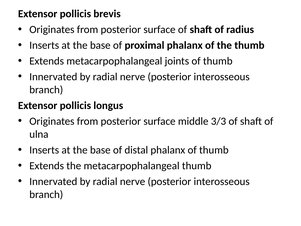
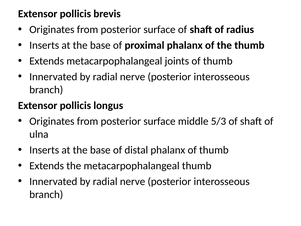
3/3: 3/3 -> 5/3
